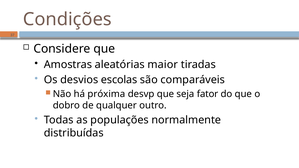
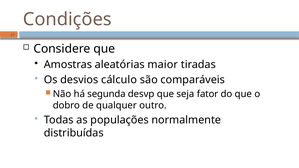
escolas: escolas -> cálculo
próxima: próxima -> segunda
